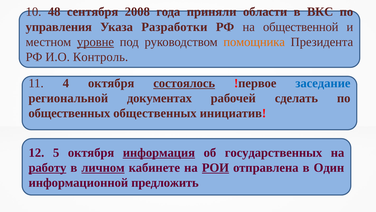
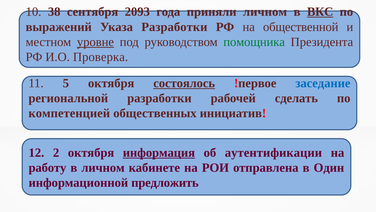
48: 48 -> 38
2008: 2008 -> 2093
приняли области: области -> личном
ВКС underline: none -> present
управления: управления -> выражений
помощника colour: orange -> green
Контроль: Контроль -> Проверка
4: 4 -> 5
региональной документах: документах -> разработки
общественных at (69, 113): общественных -> компетенцией
5: 5 -> 2
государственных: государственных -> аутентификации
работу underline: present -> none
личном at (103, 167) underline: present -> none
РОИ underline: present -> none
